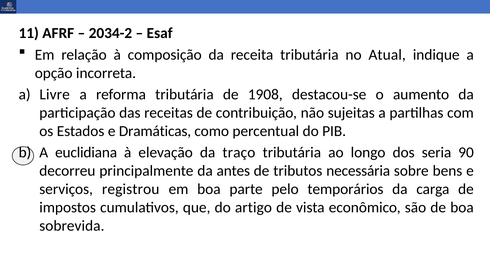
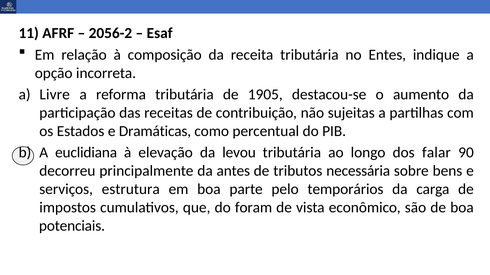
2034-2: 2034-2 -> 2056-2
Atual: Atual -> Entes
1908: 1908 -> 1905
traço: traço -> levou
seria: seria -> falar
registrou: registrou -> estrutura
artigo: artigo -> foram
sobrevida: sobrevida -> potenciais
